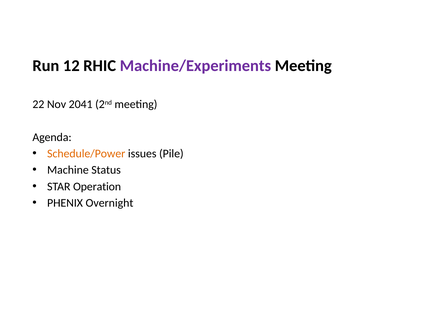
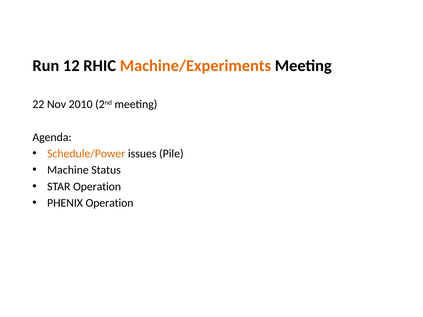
Machine/Experiments colour: purple -> orange
2041: 2041 -> 2010
PHENIX Overnight: Overnight -> Operation
